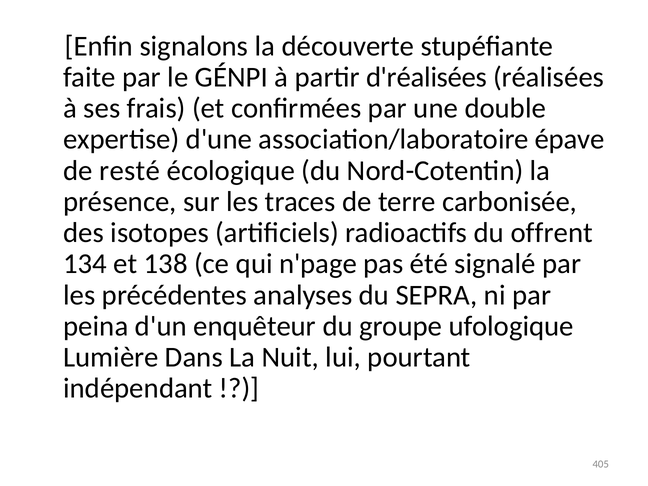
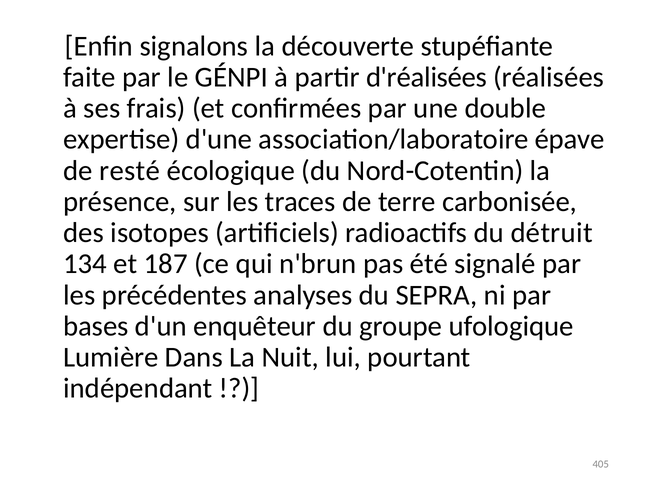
offrent: offrent -> détruit
138: 138 -> 187
n'page: n'page -> n'brun
peina: peina -> bases
